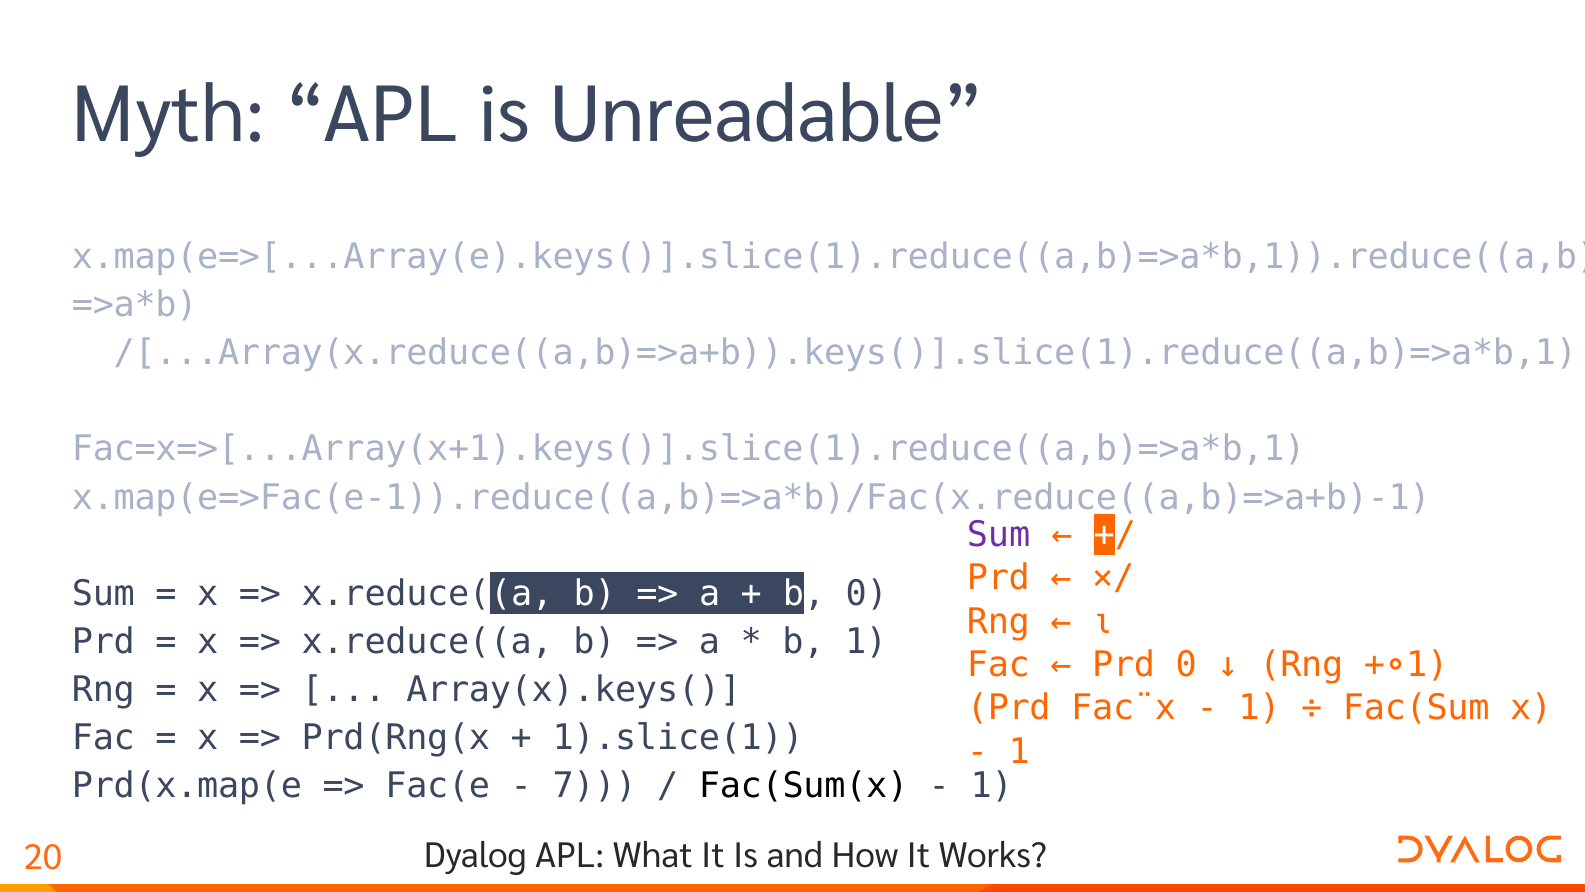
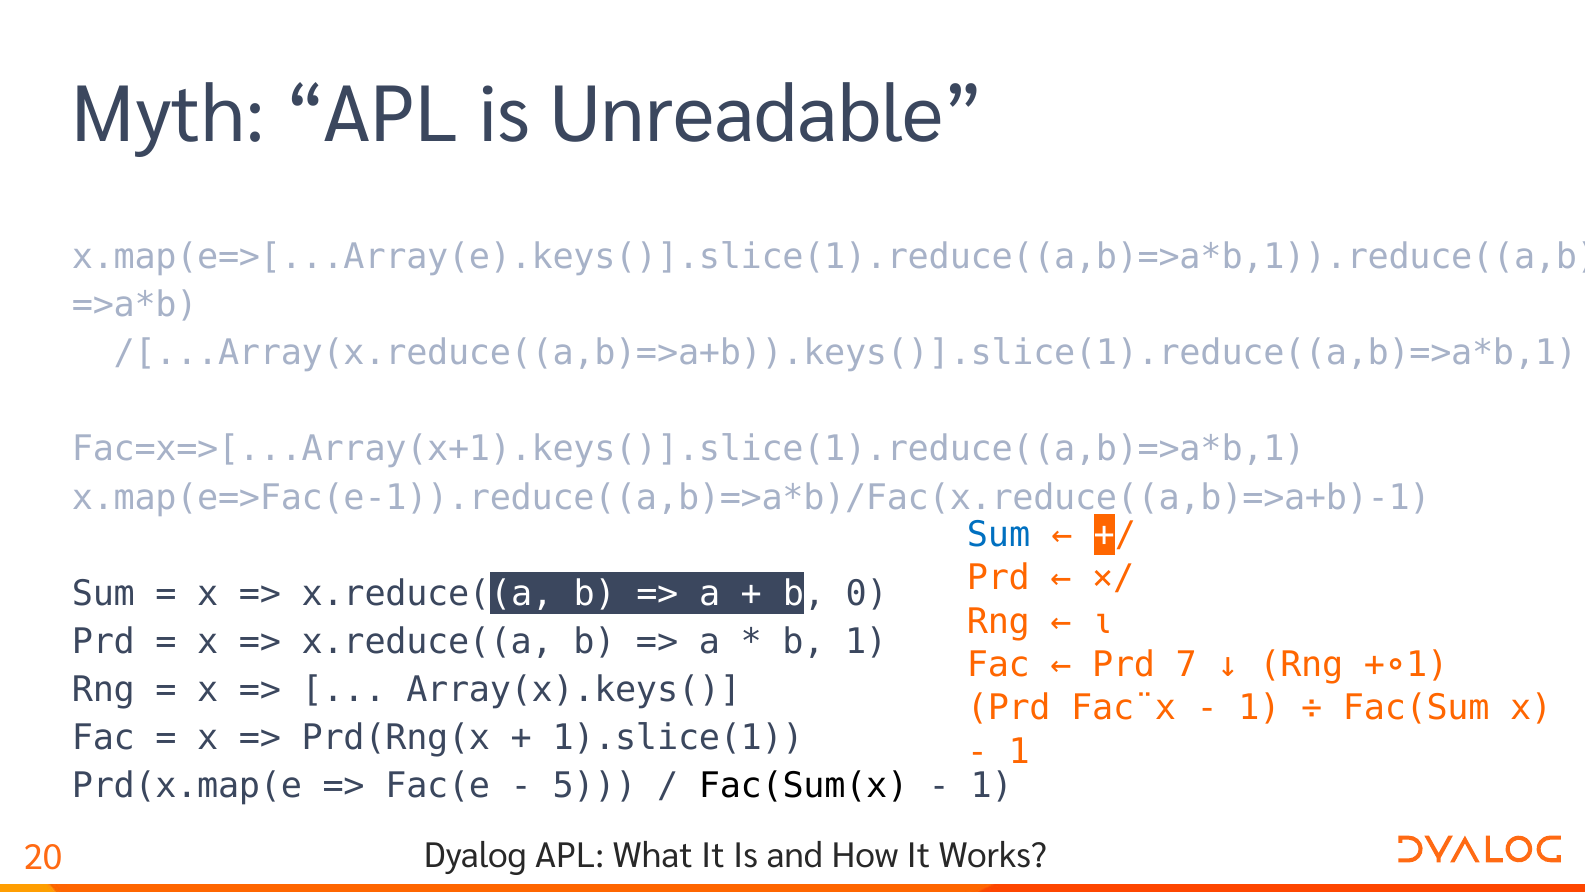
Sum at (999, 535) colour: purple -> blue
Prd 0: 0 -> 7
7: 7 -> 5
